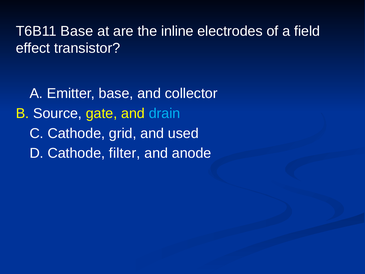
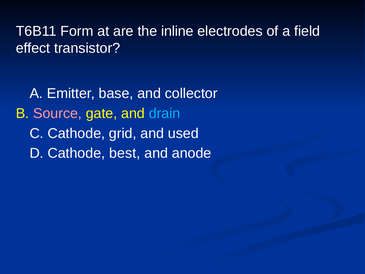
T6B11 Base: Base -> Form
Source colour: white -> pink
filter: filter -> best
